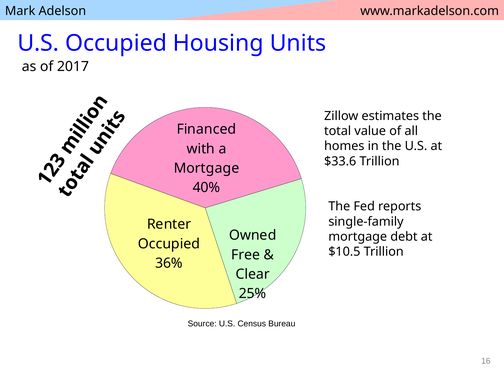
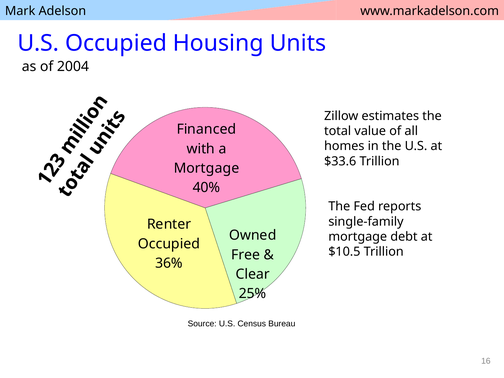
2017: 2017 -> 2004
